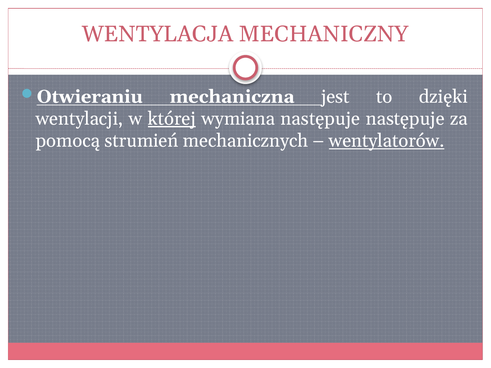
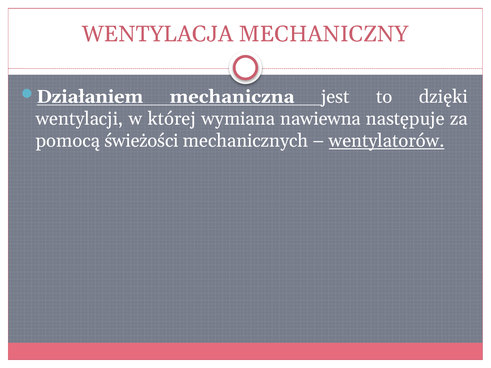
Otwieraniu: Otwieraniu -> Działaniem
której underline: present -> none
wymiana następuje: następuje -> nawiewna
strumień: strumień -> świeżości
